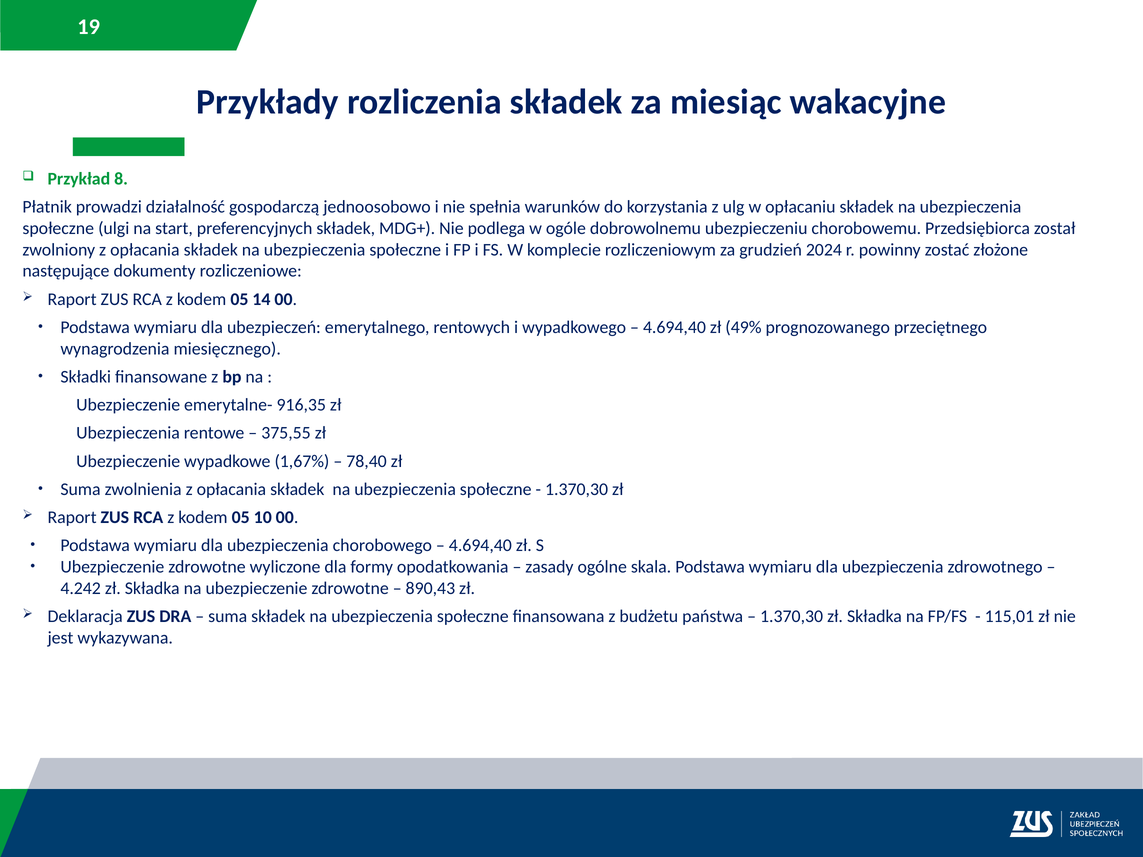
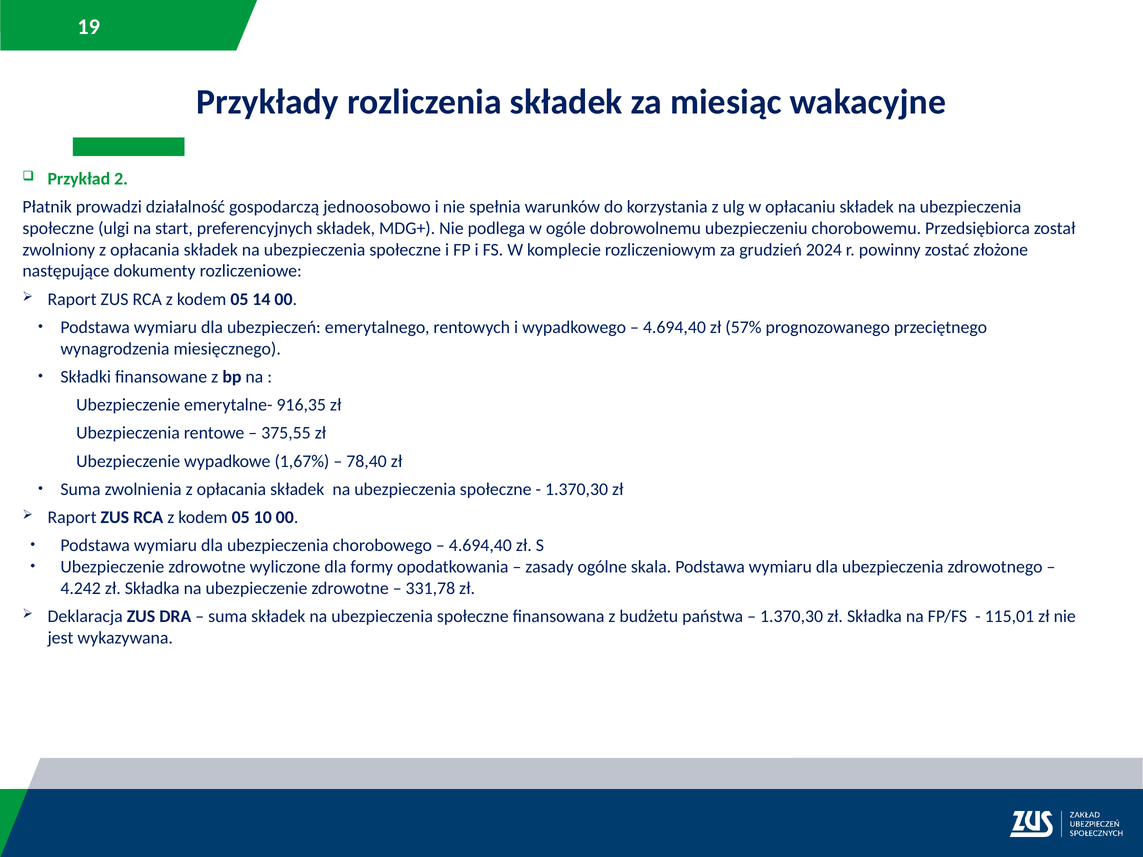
8: 8 -> 2
49%: 49% -> 57%
890,43: 890,43 -> 331,78
